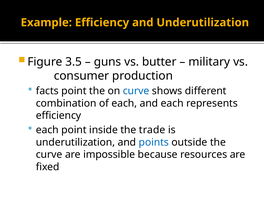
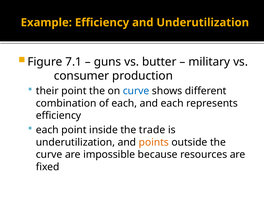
3.5: 3.5 -> 7.1
facts: facts -> their
points colour: blue -> orange
